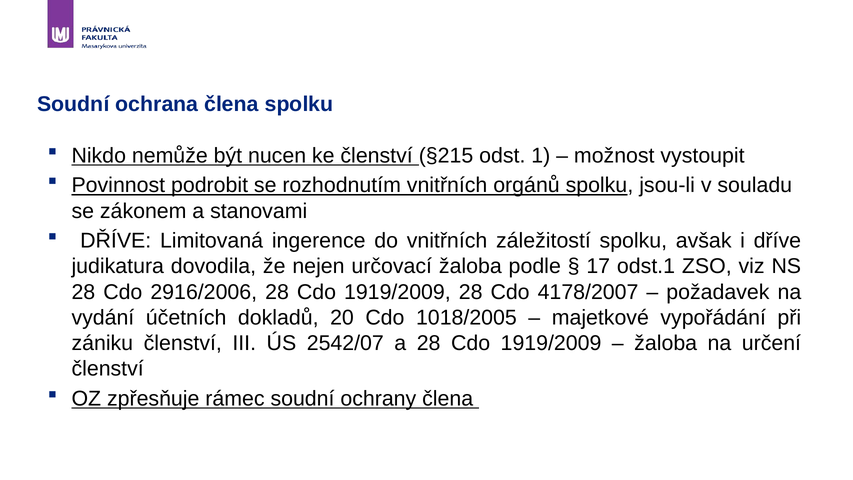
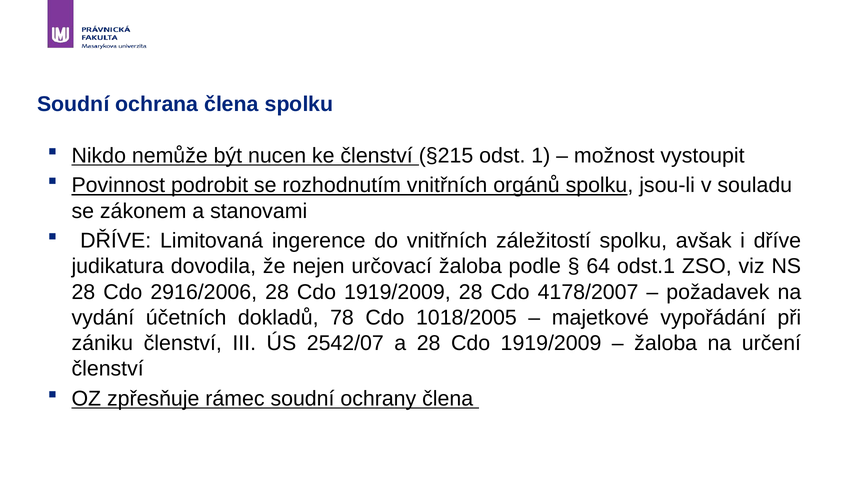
17: 17 -> 64
20: 20 -> 78
